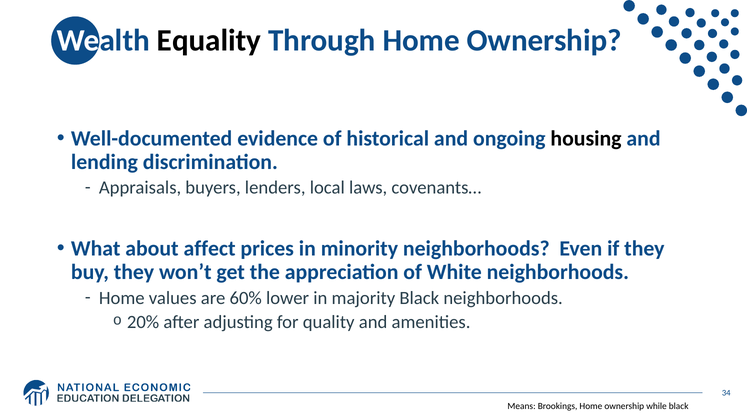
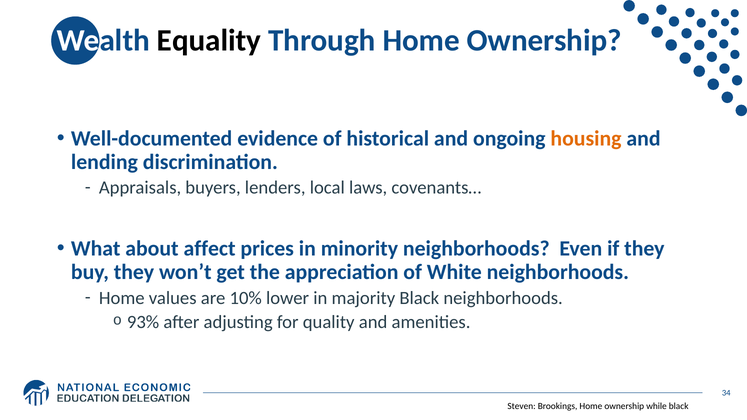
housing colour: black -> orange
60%: 60% -> 10%
20%: 20% -> 93%
Means: Means -> Steven
